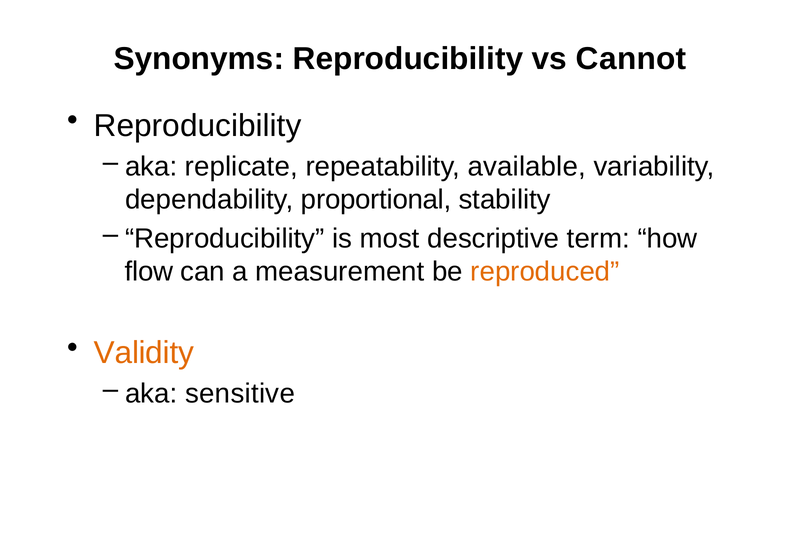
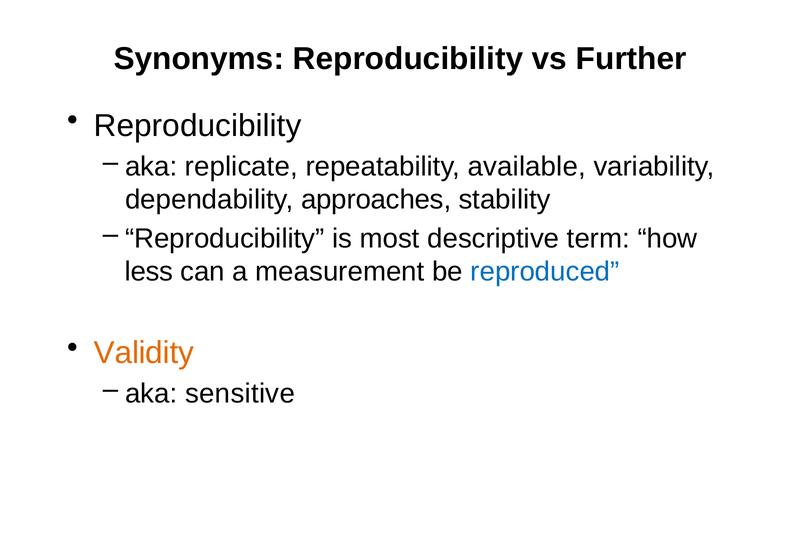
Cannot: Cannot -> Further
proportional: proportional -> approaches
flow: flow -> less
reproduced colour: orange -> blue
